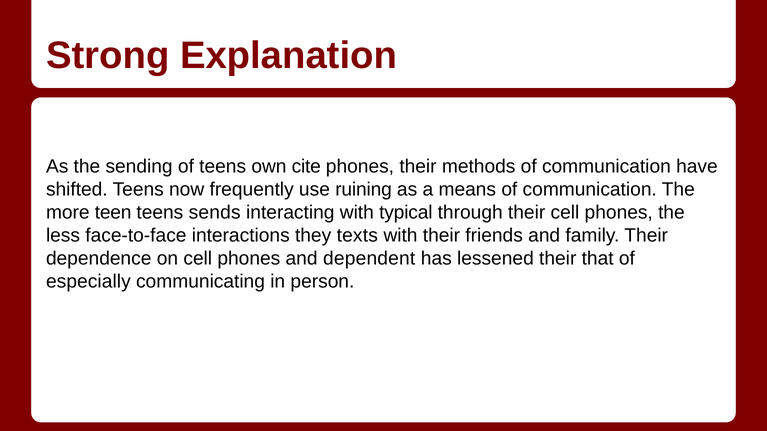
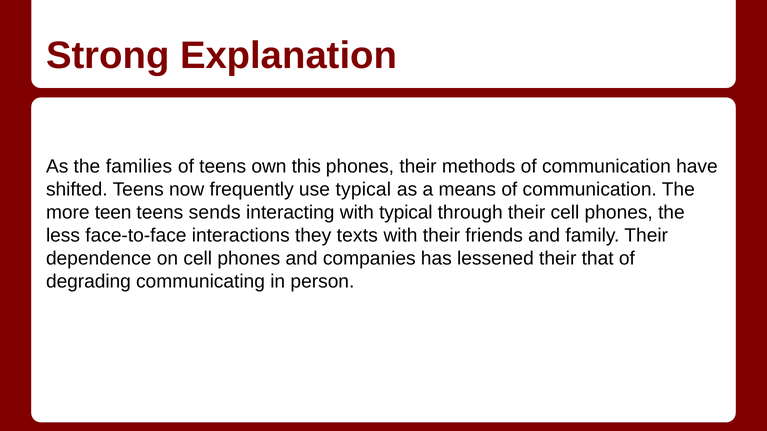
sending: sending -> families
cite: cite -> this
use ruining: ruining -> typical
dependent: dependent -> companies
especially: especially -> degrading
